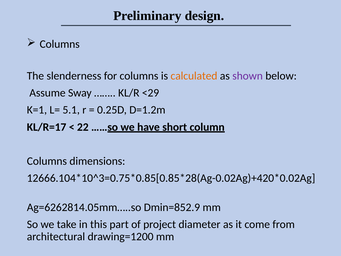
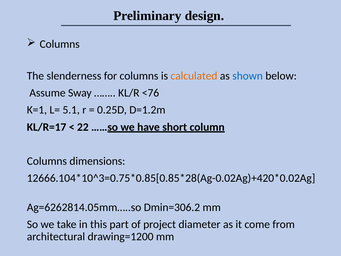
shown colour: purple -> blue
<29: <29 -> <76
Dmin=852.9: Dmin=852.9 -> Dmin=306.2
